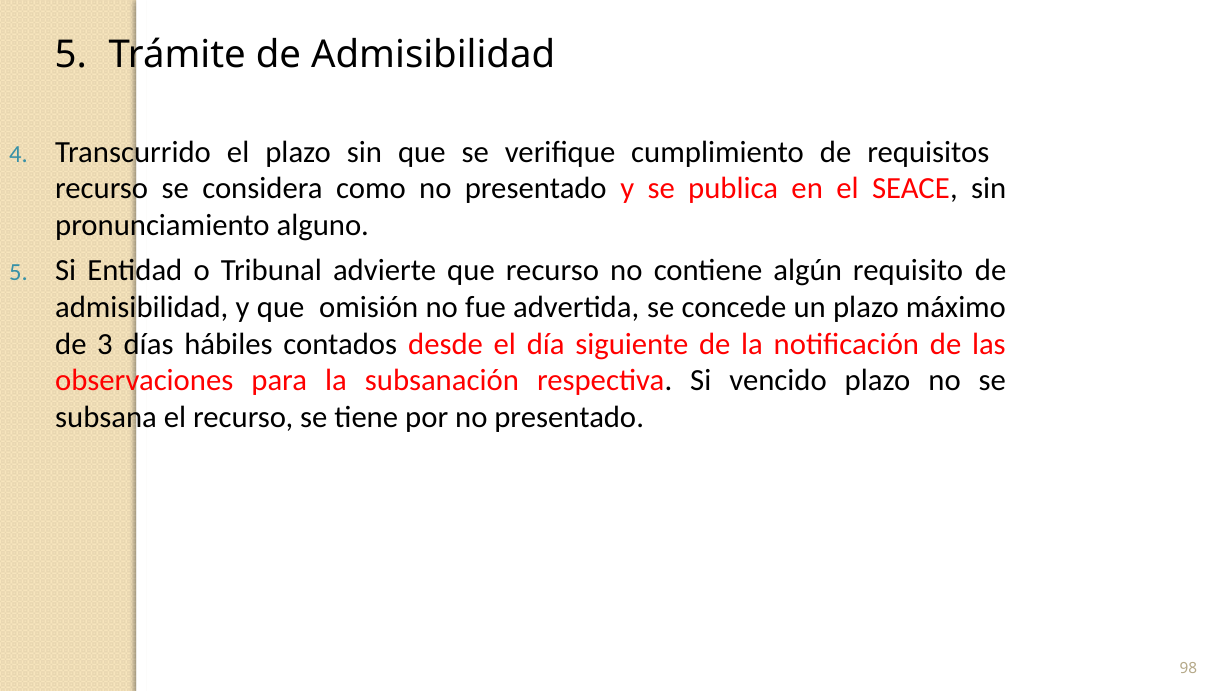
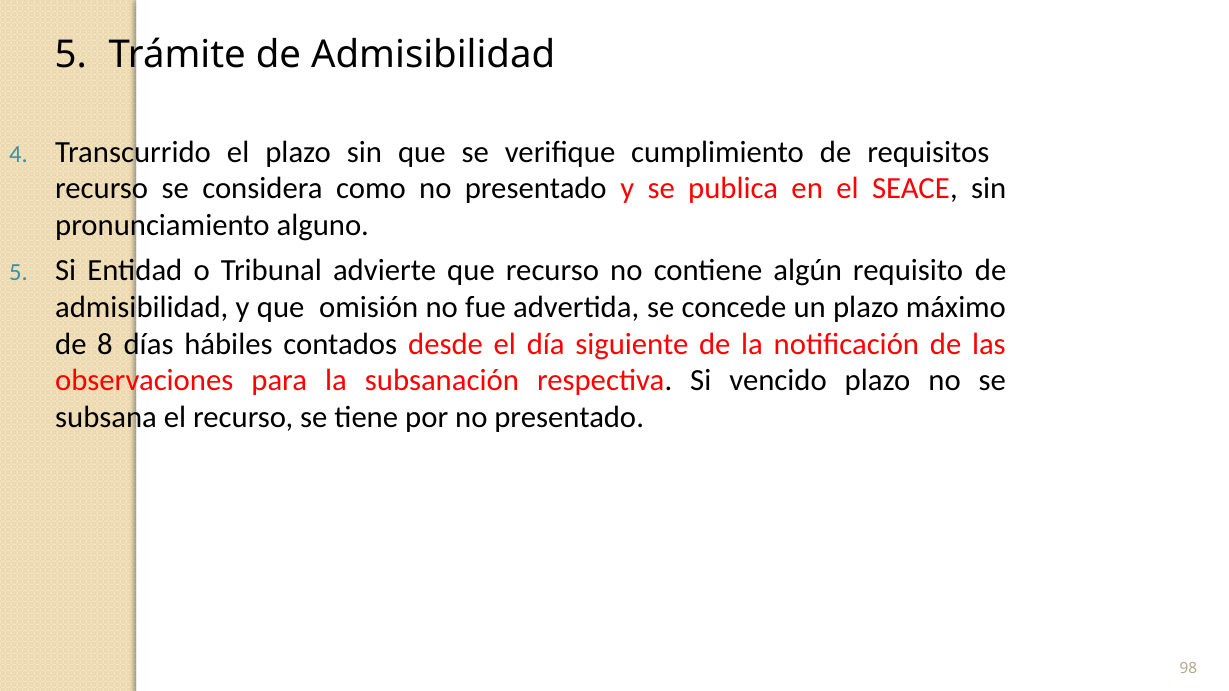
3: 3 -> 8
